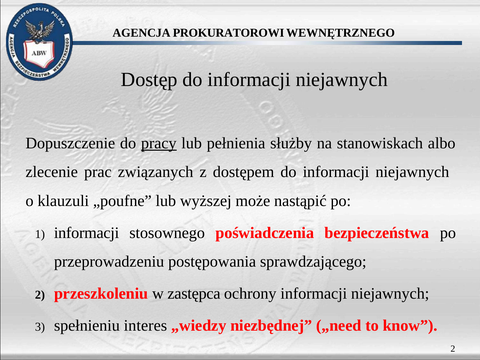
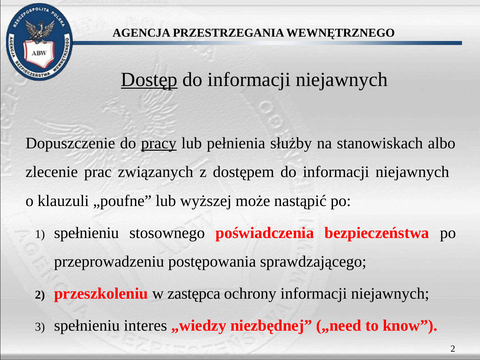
PROKURATOROWI: PROKURATOROWI -> PRZESTRZEGANIA
Dostęp underline: none -> present
informacji at (87, 233): informacji -> spełnieniu
